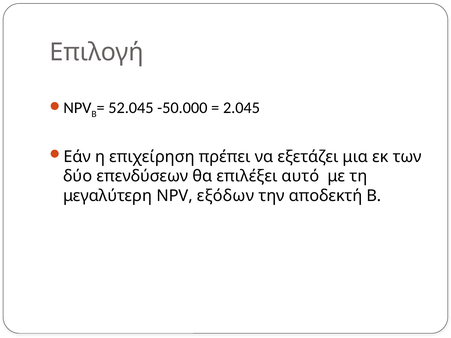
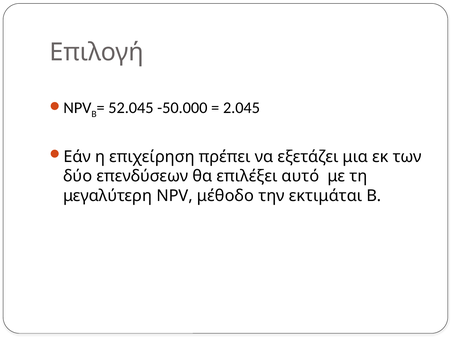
εξόδων: εξόδων -> μέθοδο
αποδεκτή: αποδεκτή -> εκτιμάται
